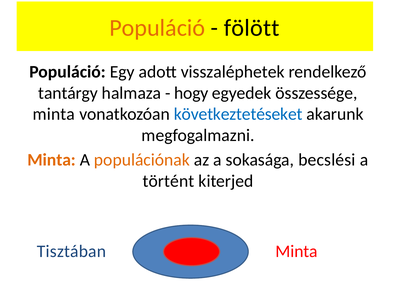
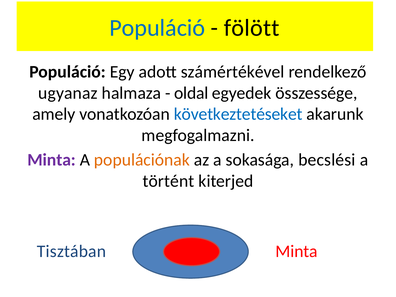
Populáció at (157, 28) colour: orange -> blue
visszaléphetek: visszaléphetek -> számértékével
tantárgy: tantárgy -> ugyanaz
hogy: hogy -> oldal
minta at (54, 114): minta -> amely
Minta at (52, 160) colour: orange -> purple
